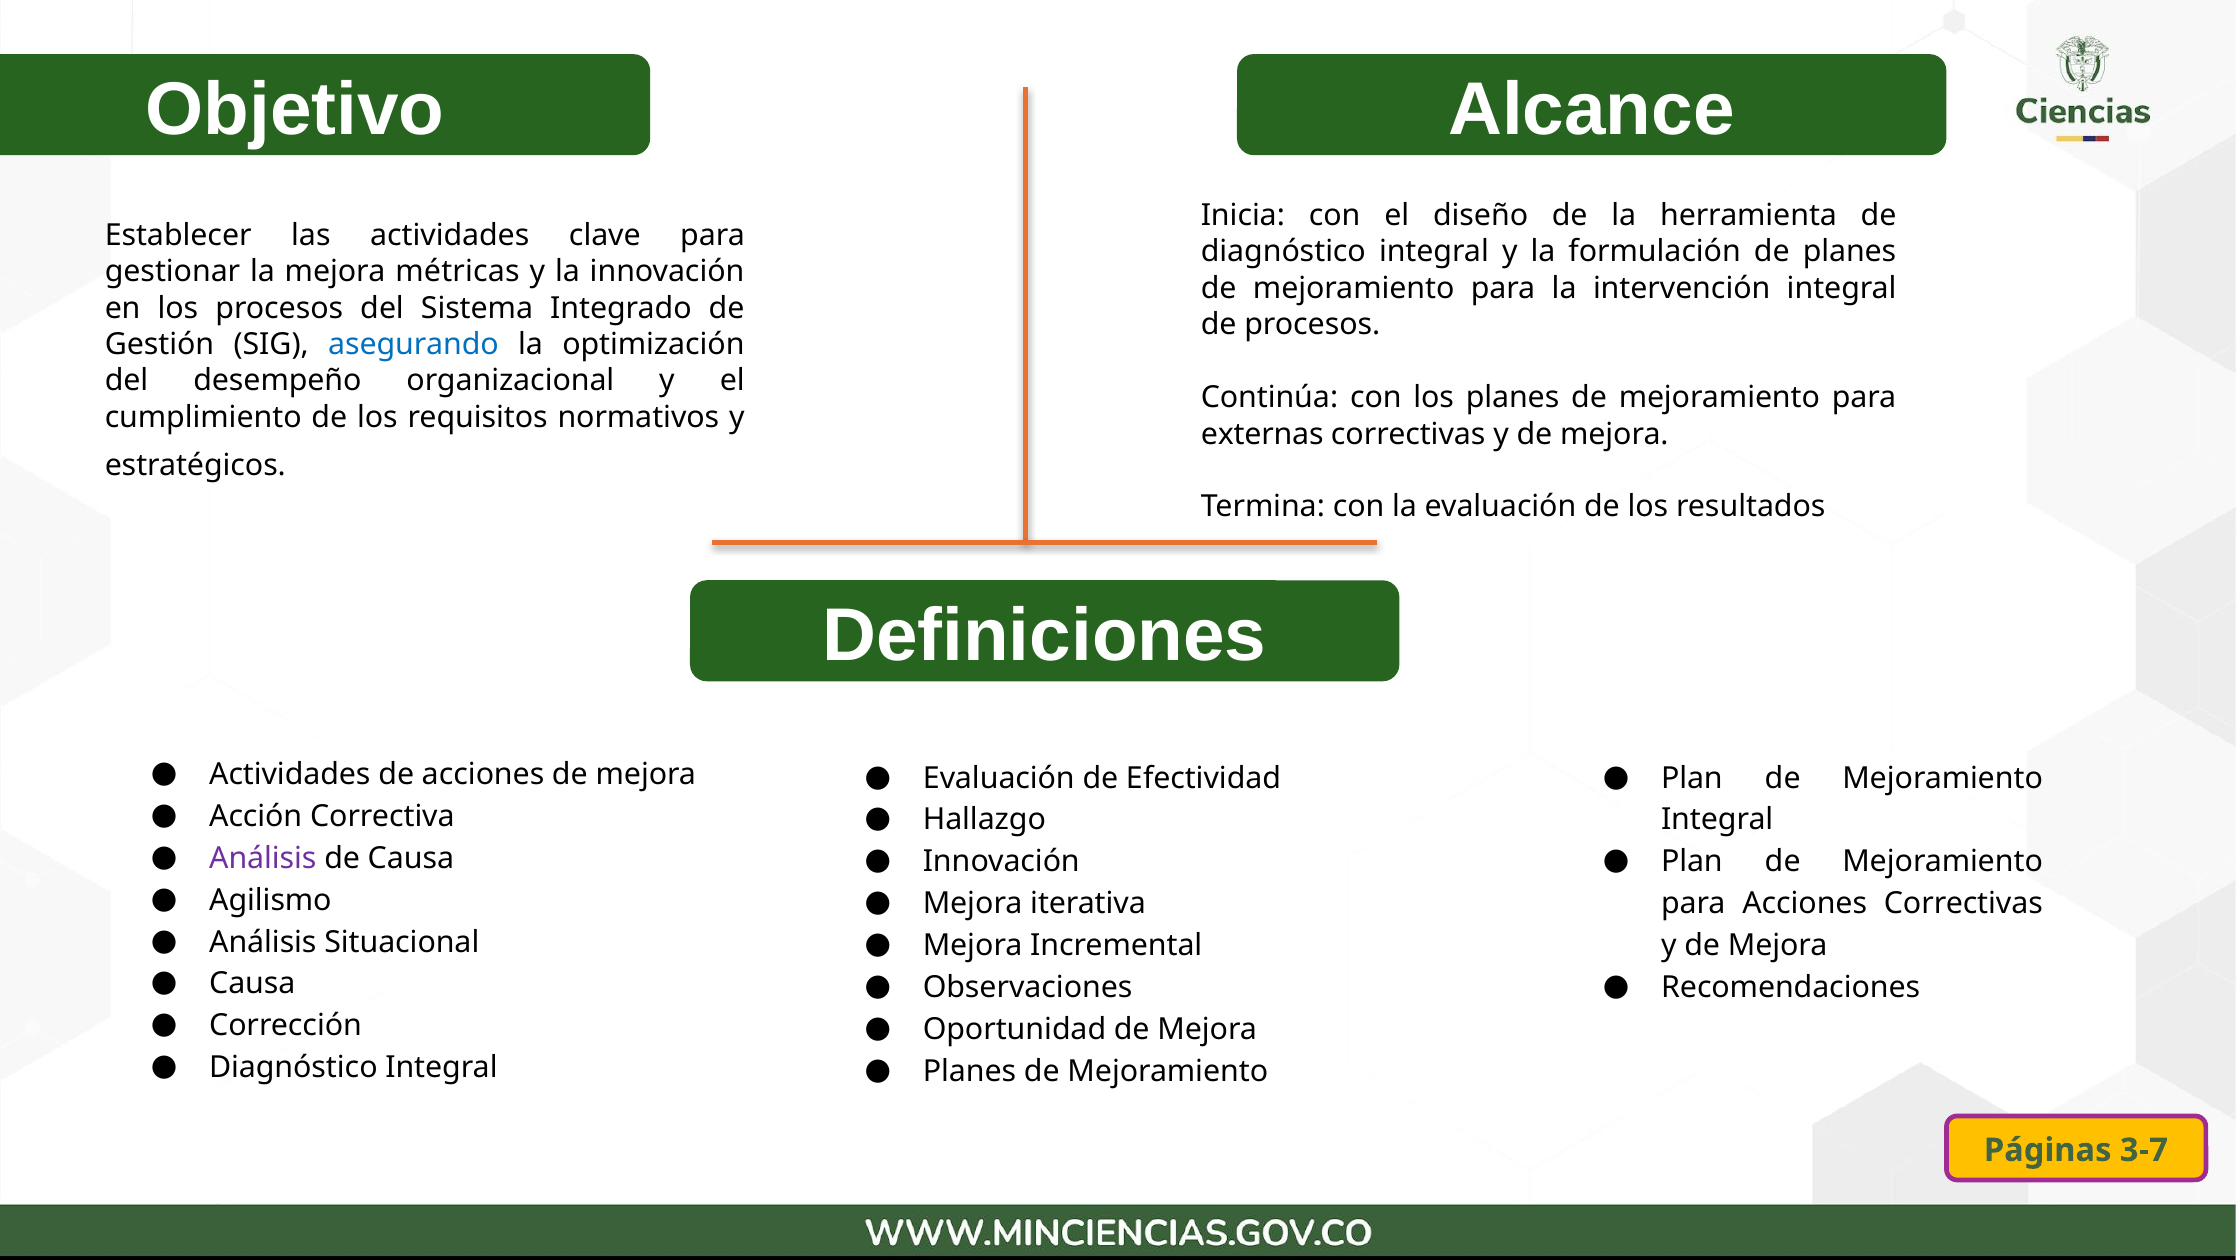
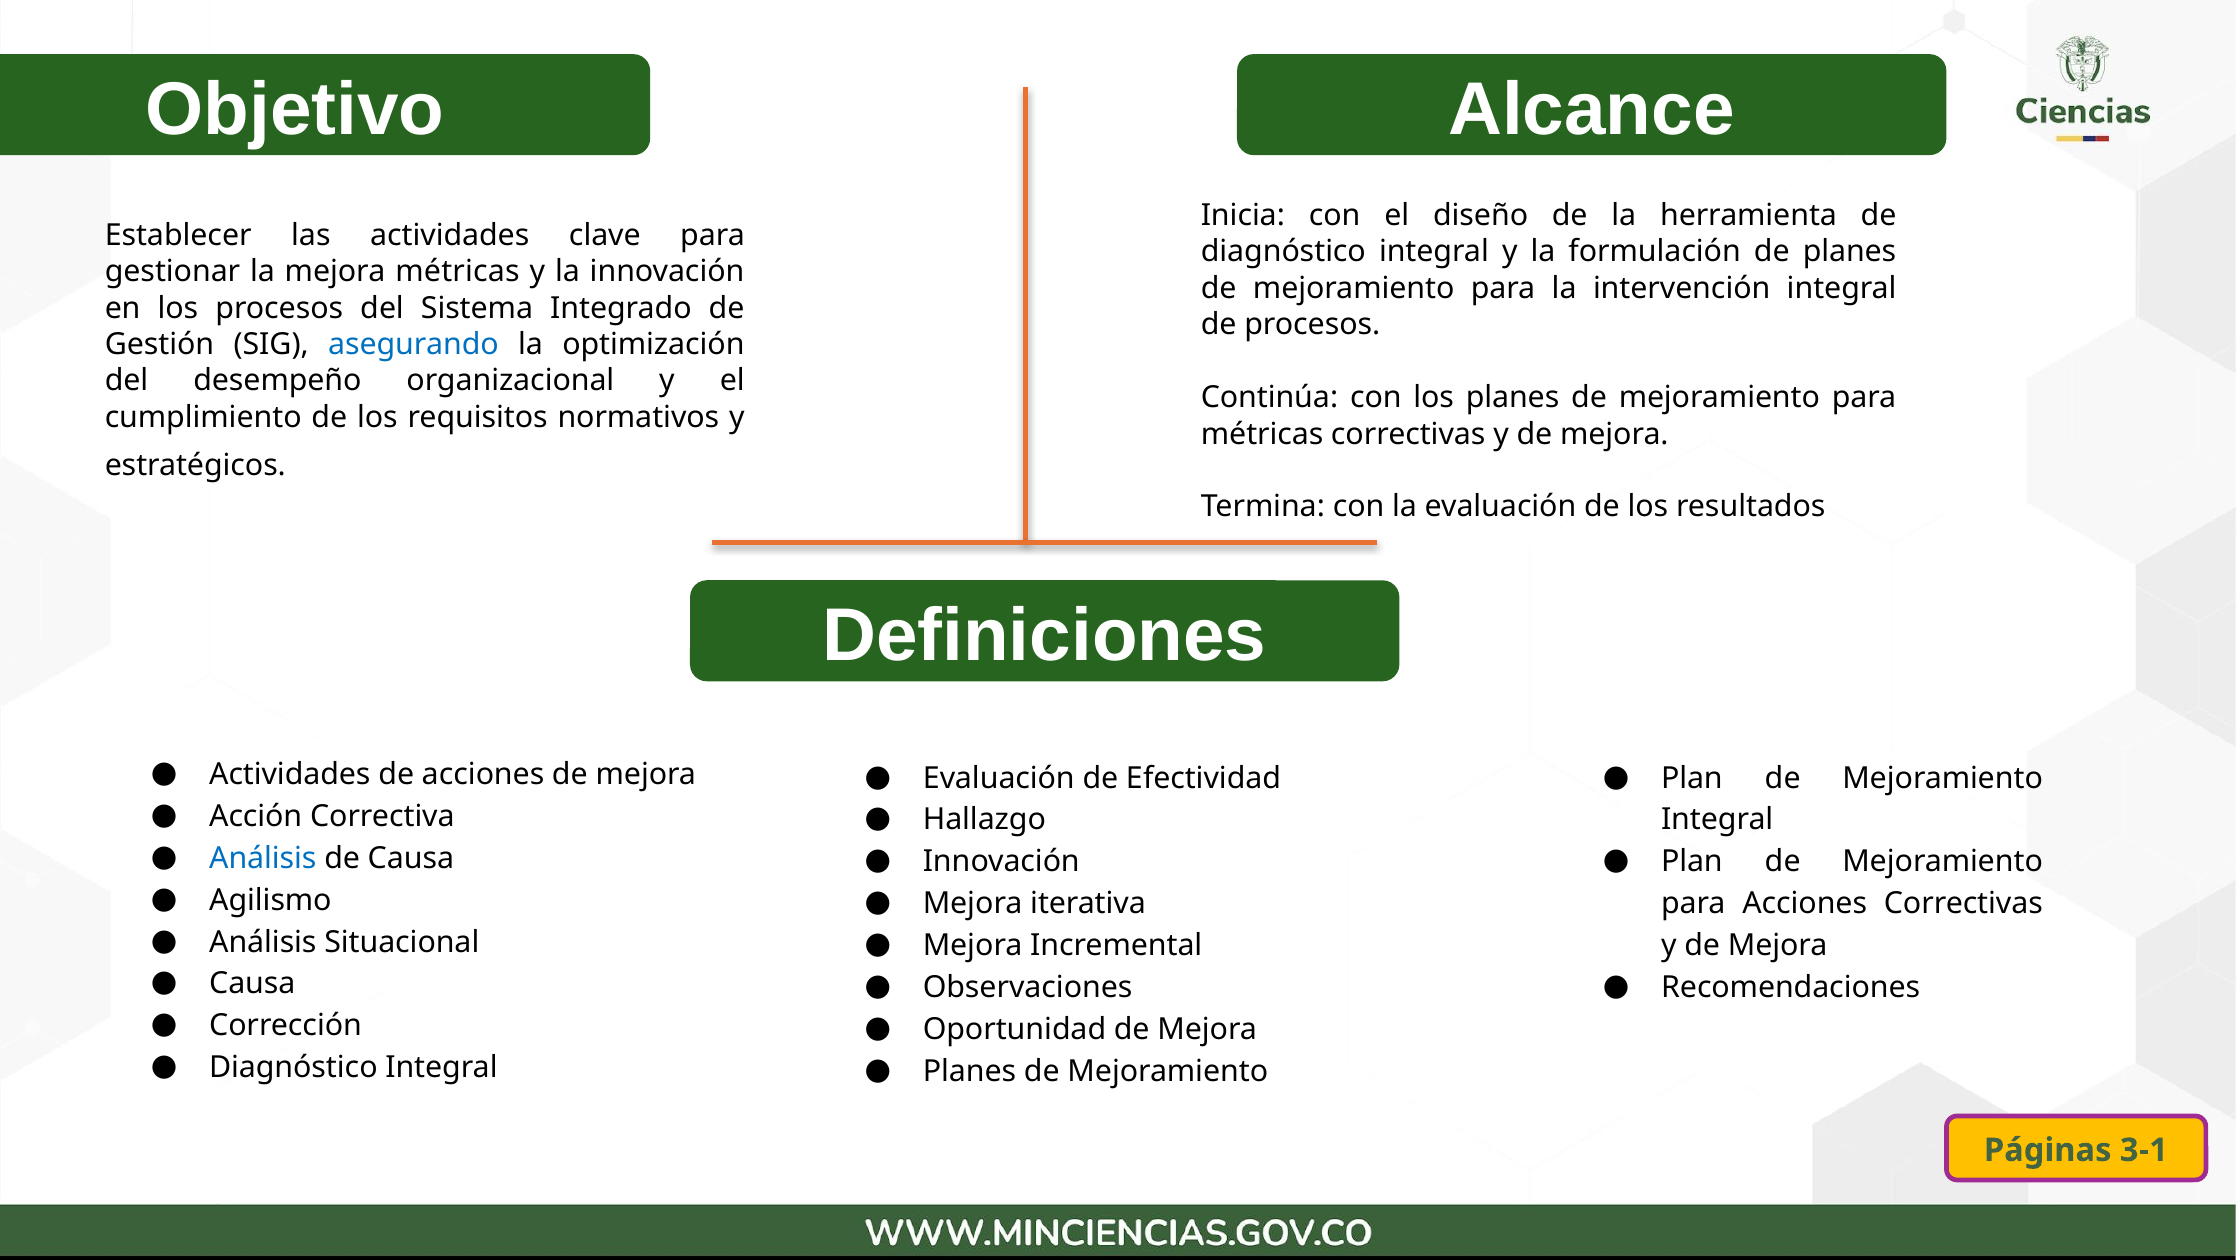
externas at (1262, 434): externas -> métricas
Análisis at (263, 858) colour: purple -> blue
3-7: 3-7 -> 3-1
